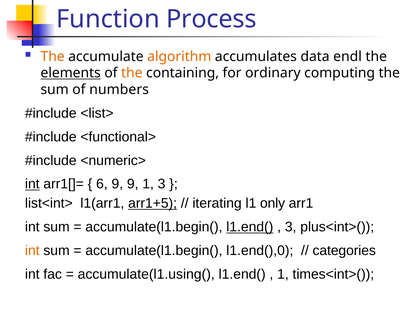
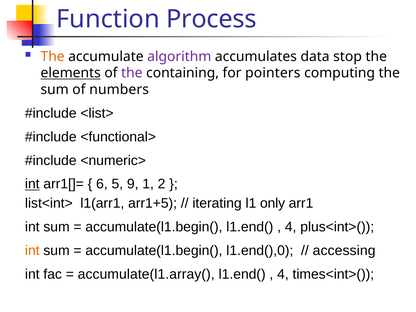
algorithm colour: orange -> purple
endl: endl -> stop
the at (132, 73) colour: orange -> purple
ordinary: ordinary -> pointers
6 9: 9 -> 5
1 3: 3 -> 2
arr1+5 underline: present -> none
l1.end( at (250, 227) underline: present -> none
3 at (291, 227): 3 -> 4
categories: categories -> accessing
accumulate(l1.using(: accumulate(l1.using( -> accumulate(l1.array(
1 at (283, 274): 1 -> 4
